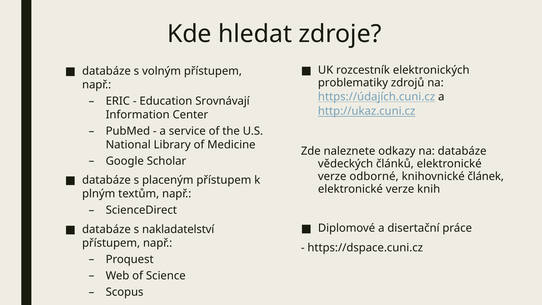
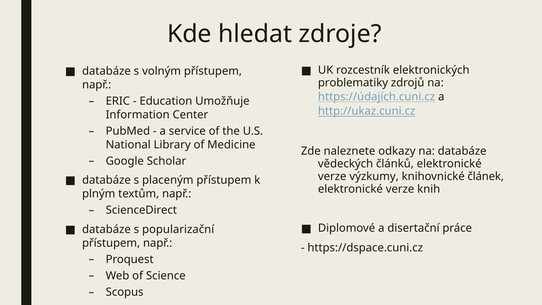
Srovnávají: Srovnávají -> Umožňuje
odborné: odborné -> výzkumy
nakladatelství: nakladatelství -> popularizační
